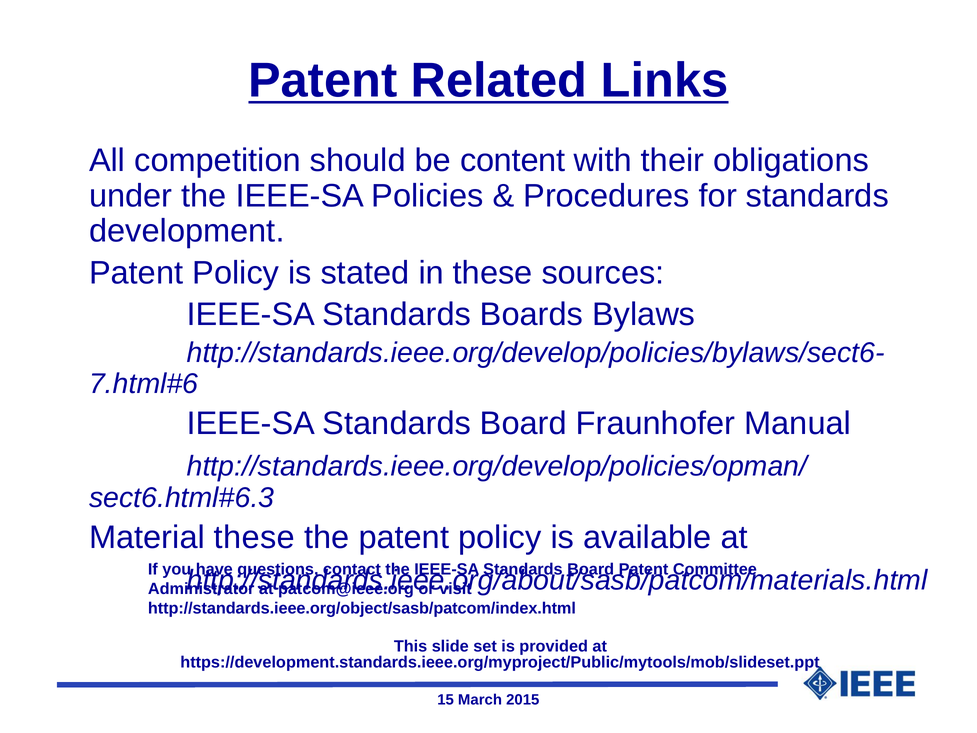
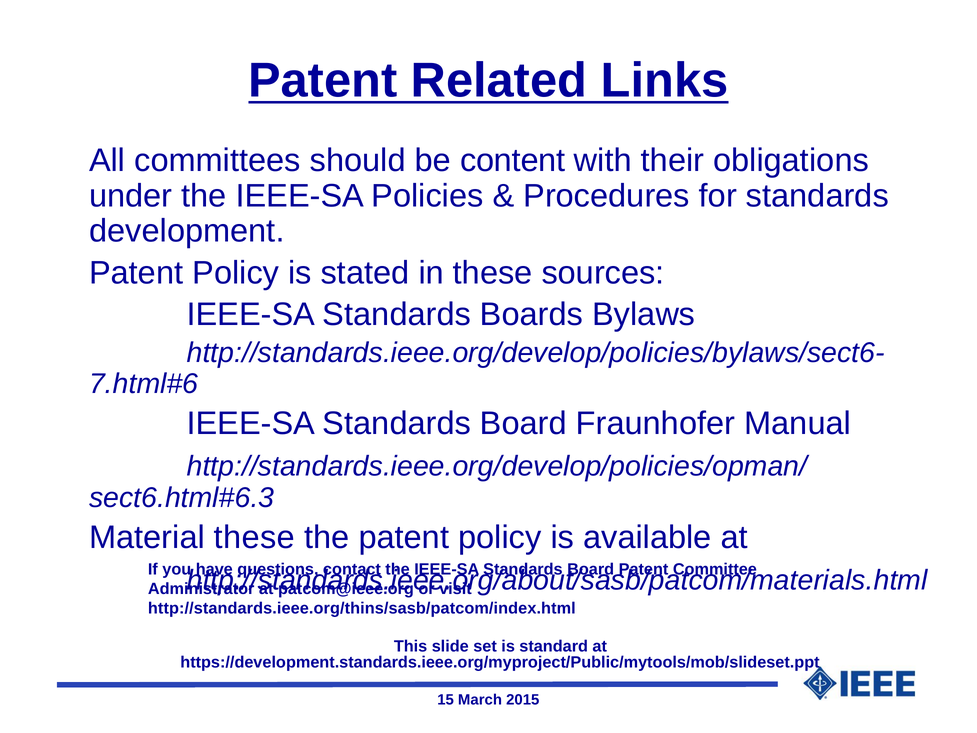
competition: competition -> committees
http://standards.ieee.org/object/sasb/patcom/index.html: http://standards.ieee.org/object/sasb/patcom/index.html -> http://standards.ieee.org/thins/sasb/patcom/index.html
provided: provided -> standard
